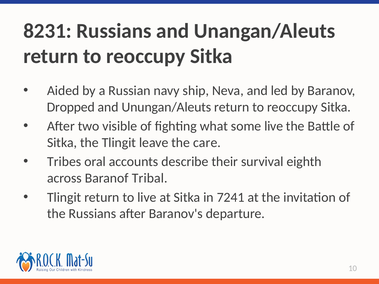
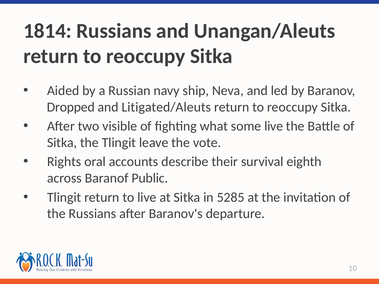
8231: 8231 -> 1814
Unungan/Aleuts: Unungan/Aleuts -> Litigated/Aleuts
care: care -> vote
Tribes: Tribes -> Rights
Tribal: Tribal -> Public
7241: 7241 -> 5285
